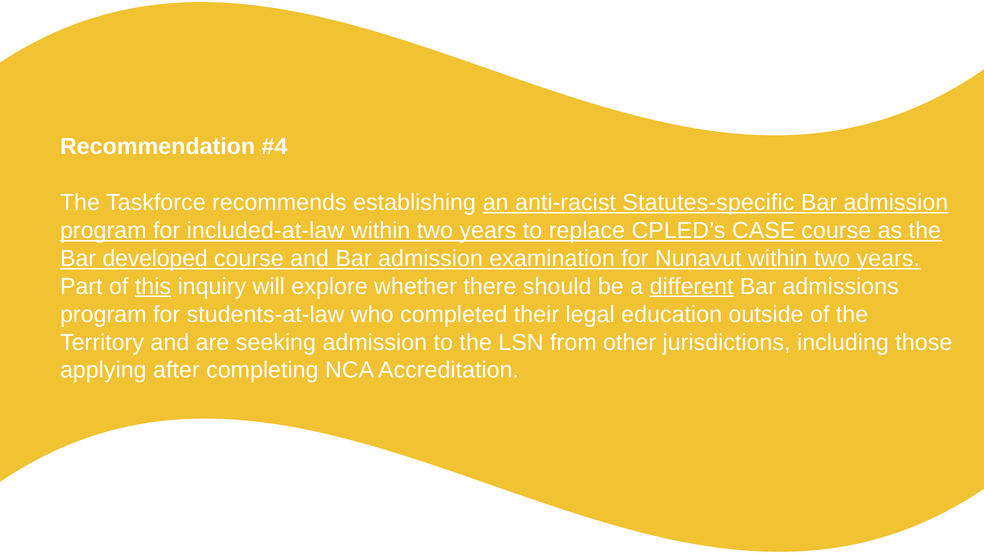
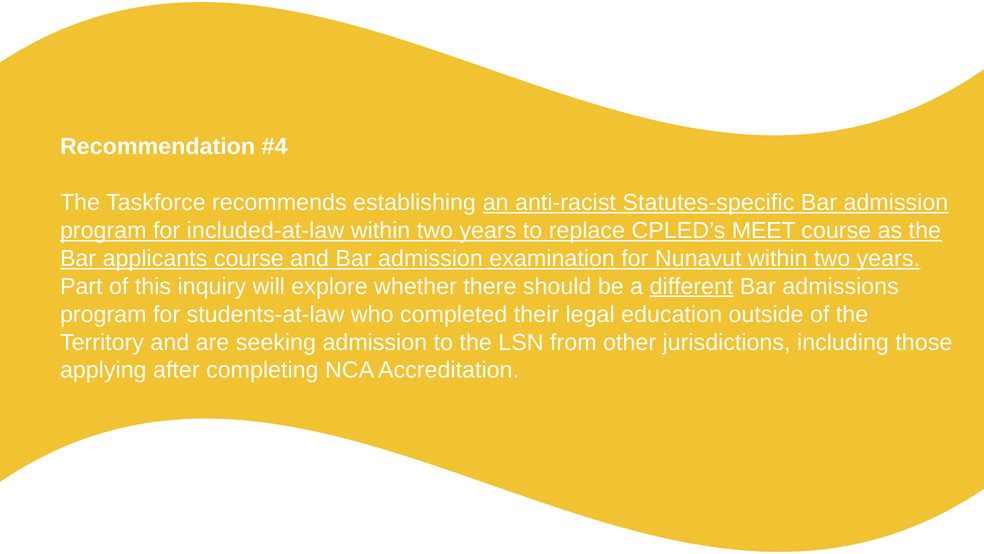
CASE: CASE -> MEET
developed: developed -> applicants
this underline: present -> none
